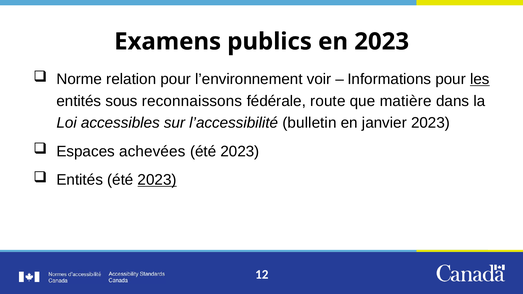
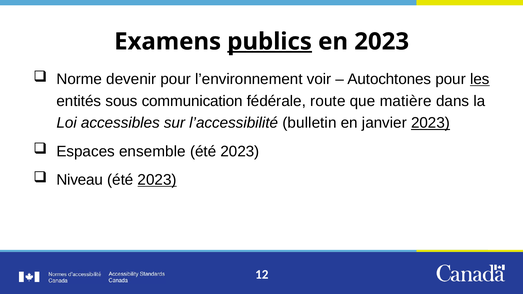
publics underline: none -> present
relation: relation -> devenir
Informations: Informations -> Autochtones
reconnaissons: reconnaissons -> communication
2023 at (430, 123) underline: none -> present
achevées: achevées -> ensemble
Entités at (80, 180): Entités -> Niveau
